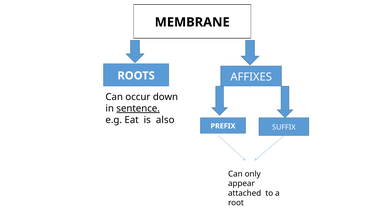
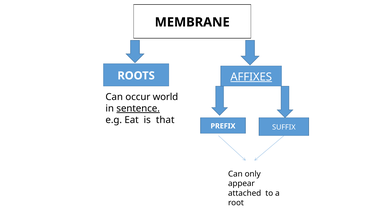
AFFIXES underline: none -> present
down: down -> world
also: also -> that
